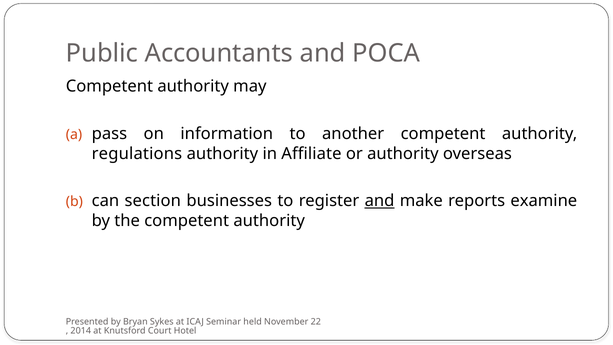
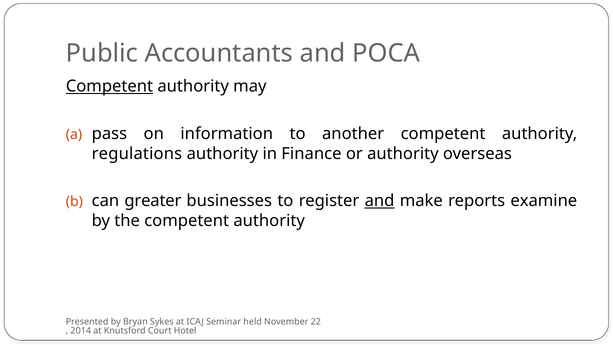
Competent at (109, 86) underline: none -> present
Affiliate: Affiliate -> Finance
section: section -> greater
